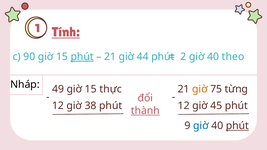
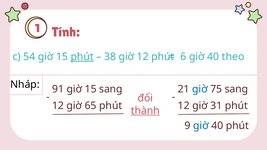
Tính underline: present -> none
2: 2 -> 6
90: 90 -> 54
21 at (110, 57): 21 -> 38
giờ 44: 44 -> 12
49: 49 -> 91
15 thực: thực -> sang
giờ at (200, 89) colour: orange -> blue
75 từng: từng -> sang
38: 38 -> 65
45: 45 -> 31
phút at (237, 126) underline: present -> none
